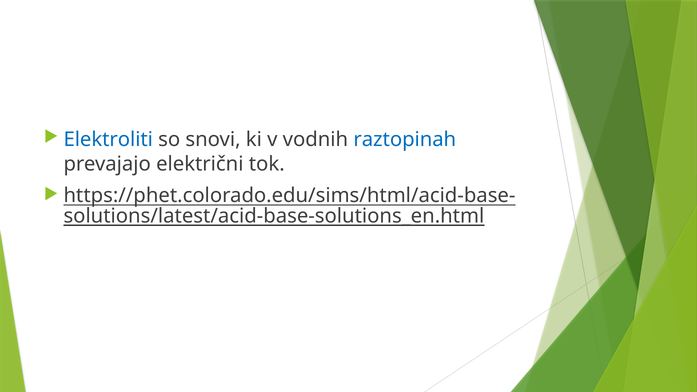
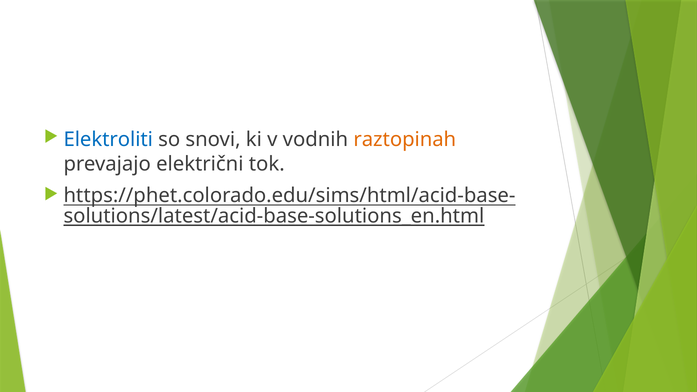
raztopinah colour: blue -> orange
